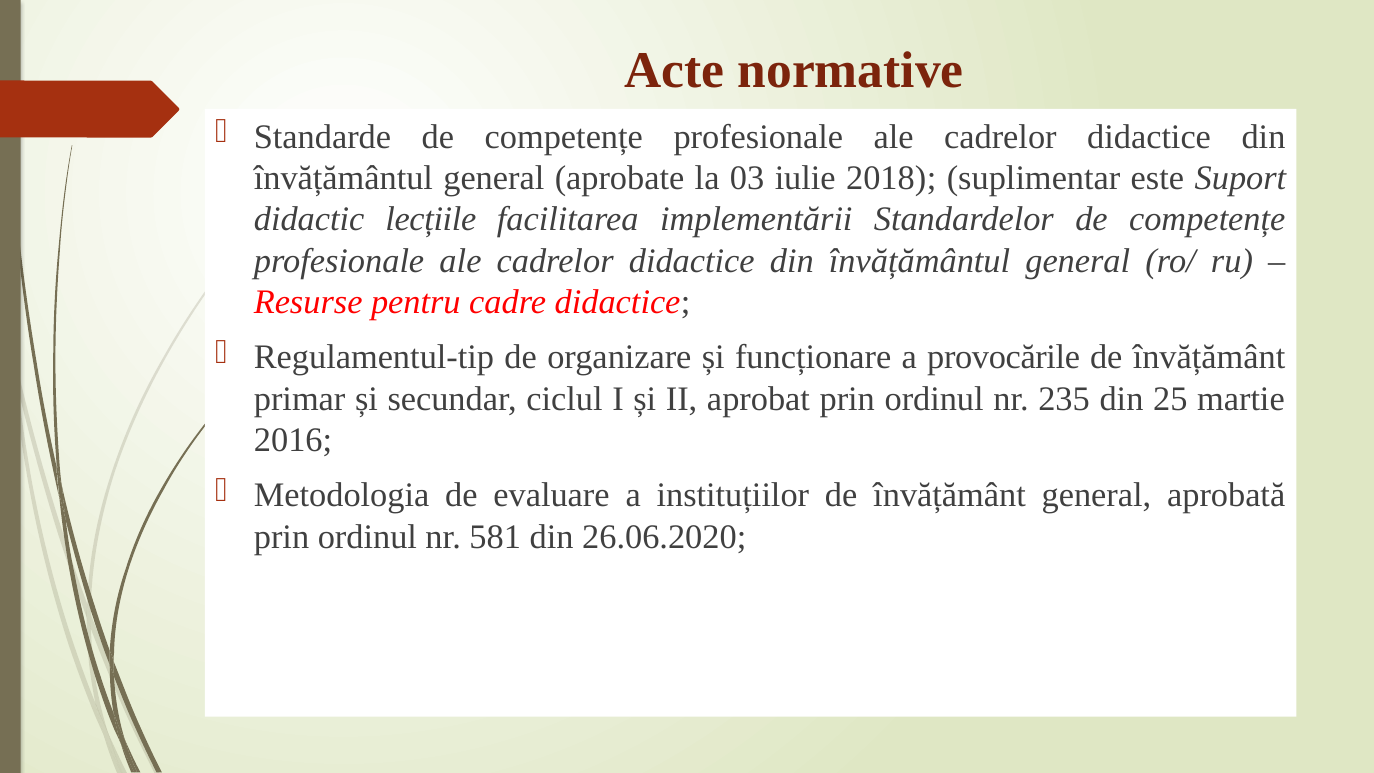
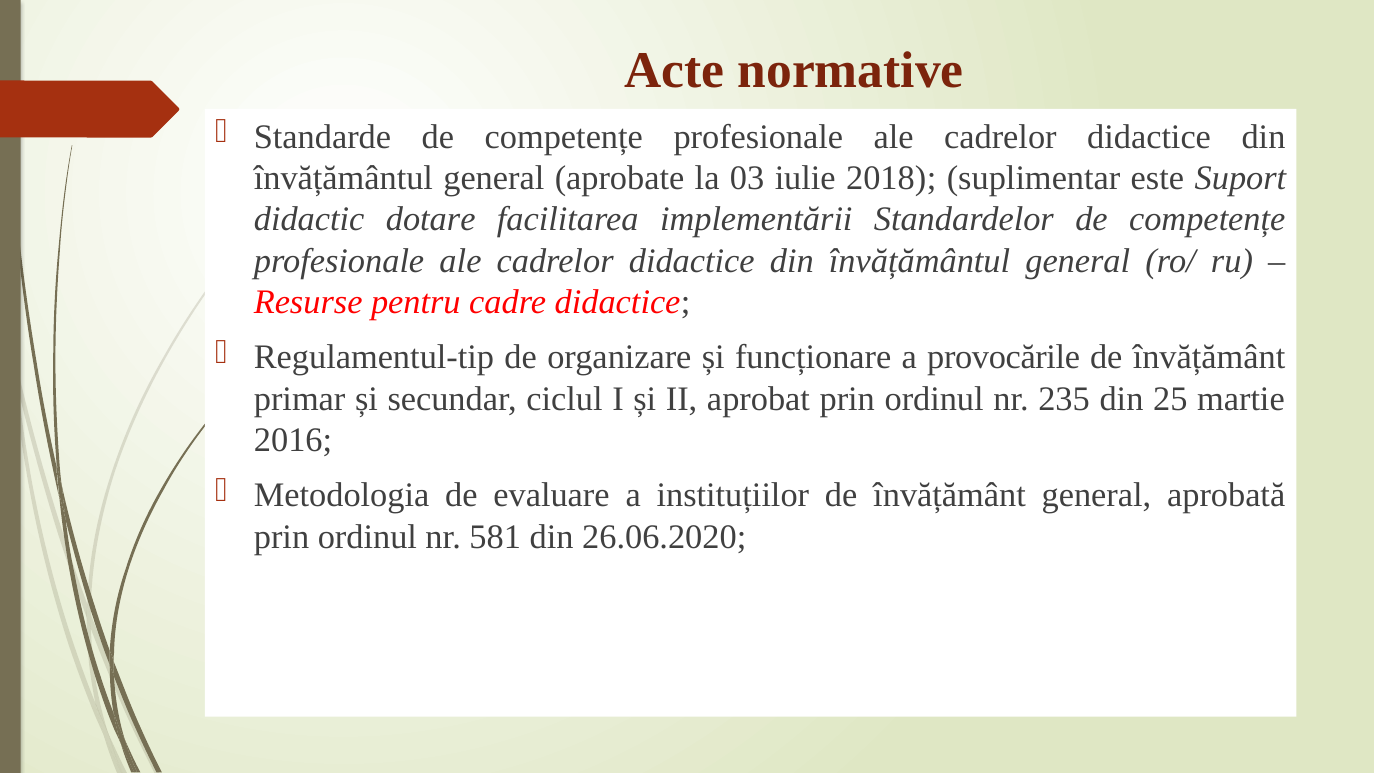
lecțiile: lecțiile -> dotare
